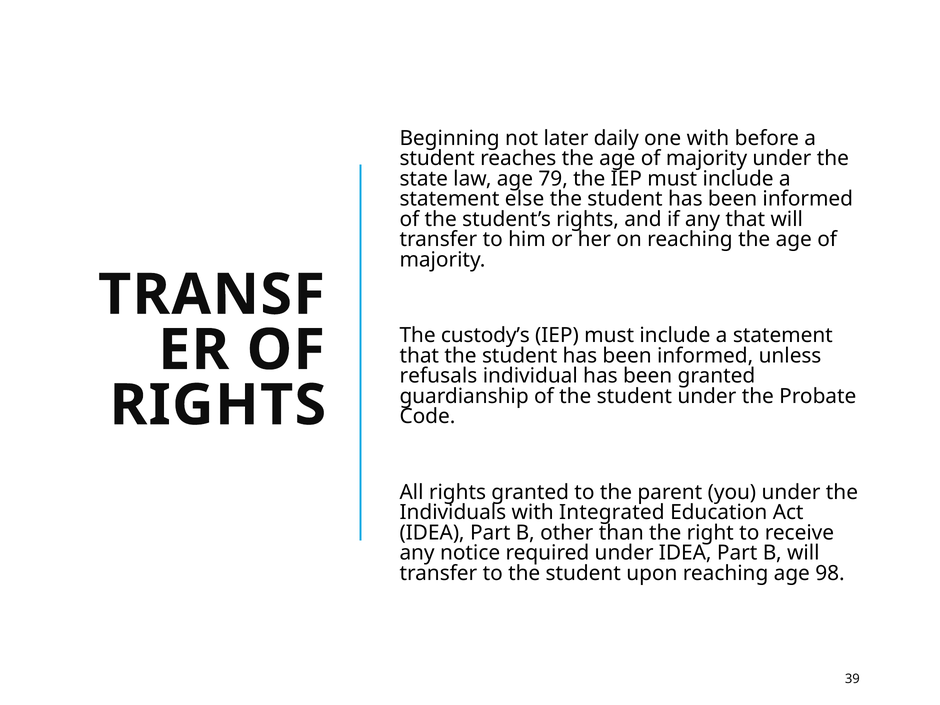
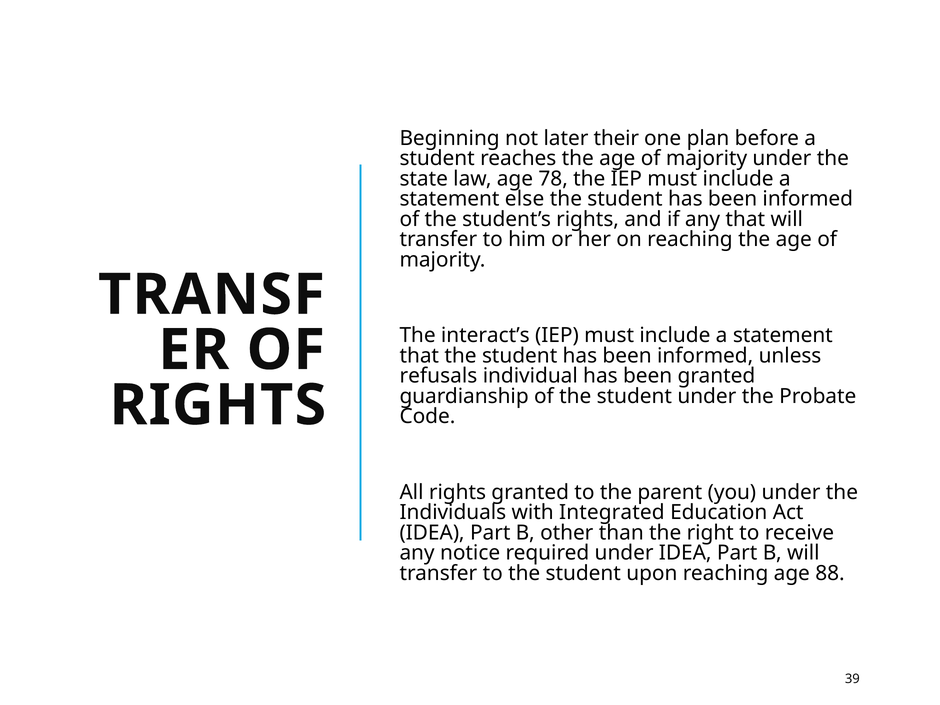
daily: daily -> their
one with: with -> plan
79: 79 -> 78
custody’s: custody’s -> interact’s
98: 98 -> 88
